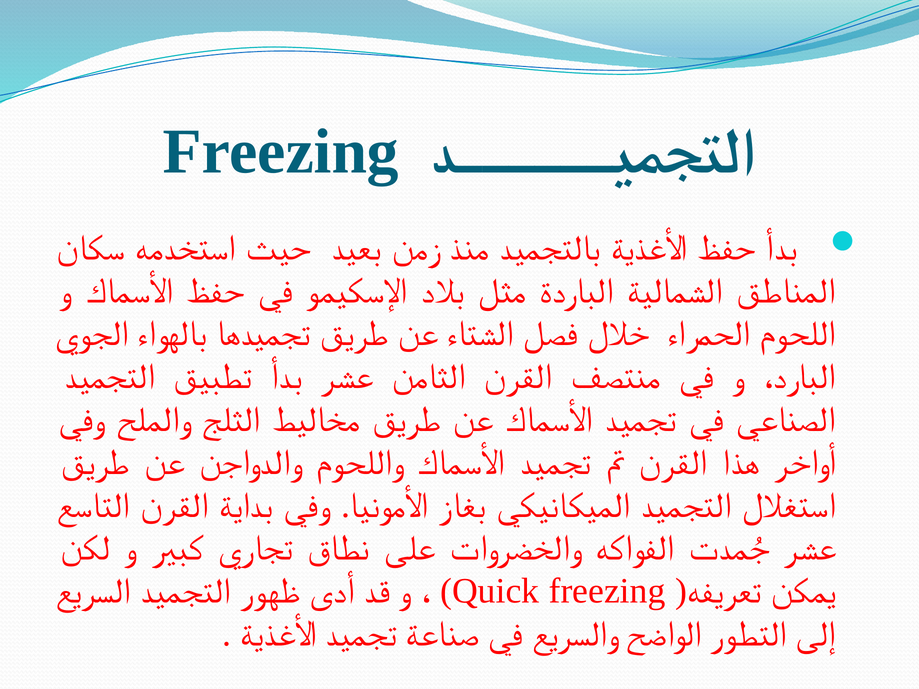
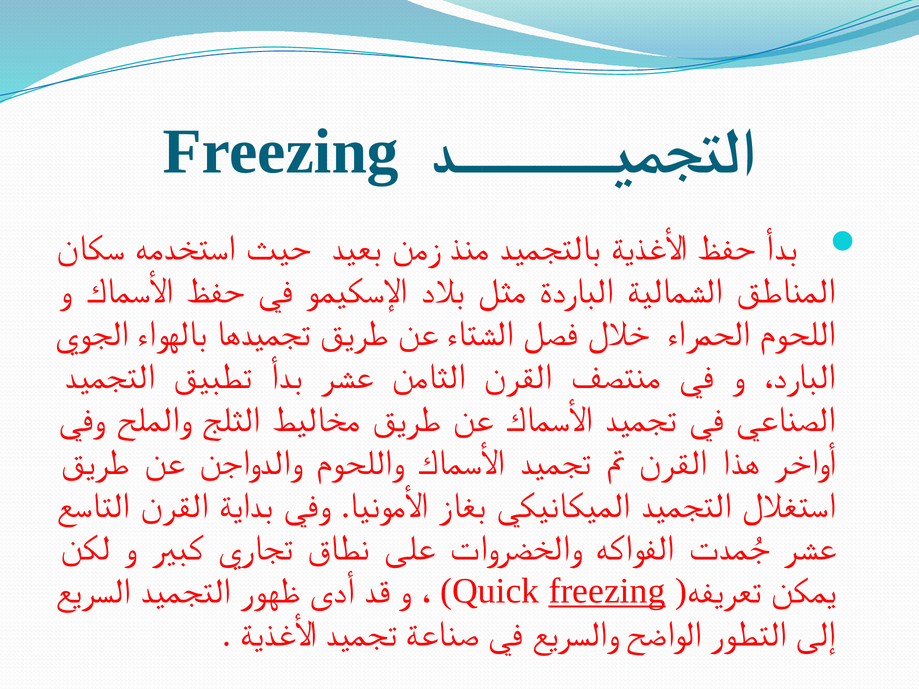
freezing at (607, 591) underline: none -> present
